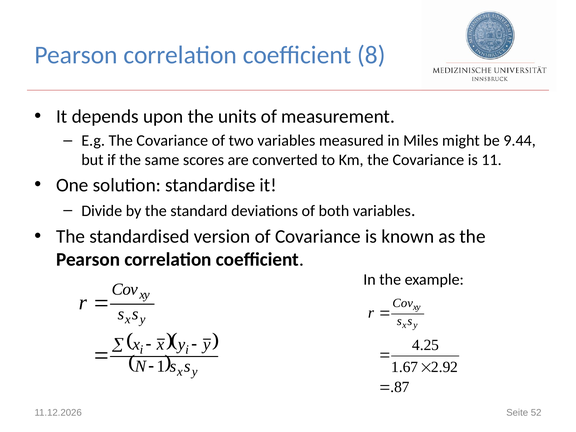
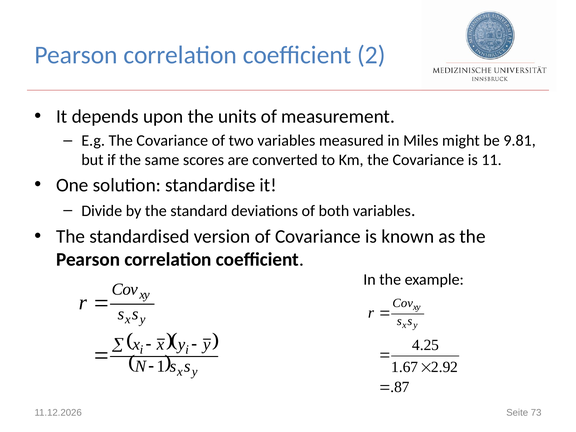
coefficient 8: 8 -> 2
9.44: 9.44 -> 9.81
52: 52 -> 73
